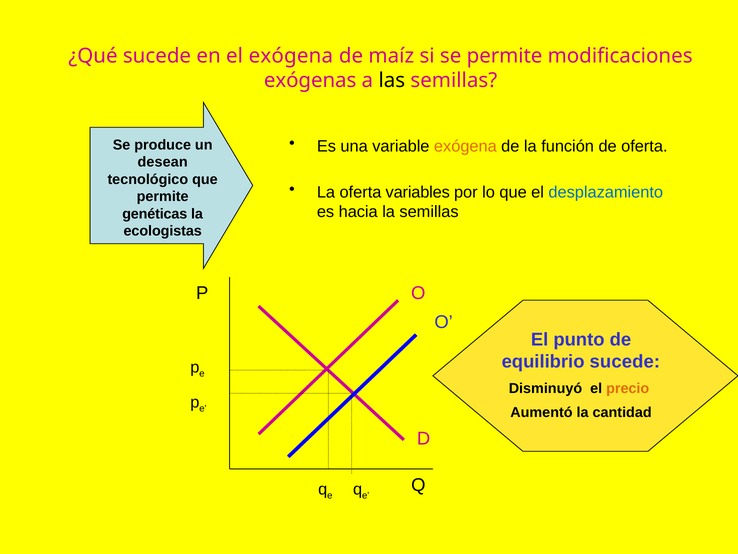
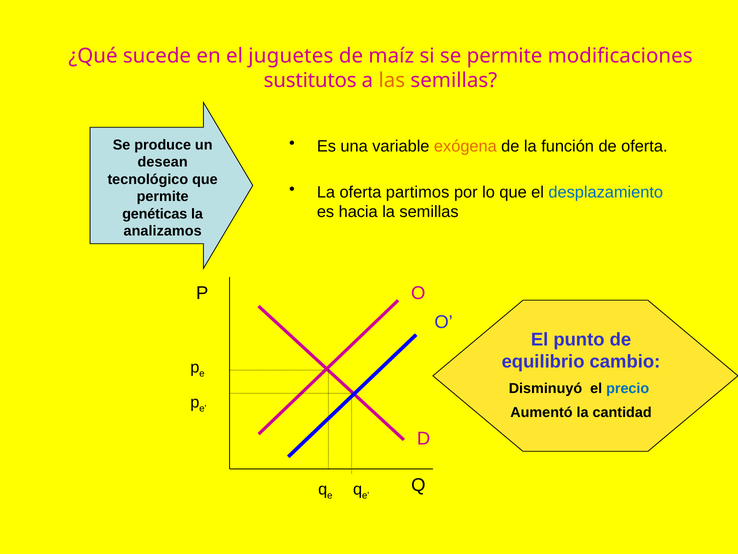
el exógena: exógena -> juguetes
exógenas: exógenas -> sustitutos
las colour: black -> orange
variables: variables -> partimos
ecologistas: ecologistas -> analizamos
equilibrio sucede: sucede -> cambio
precio colour: orange -> blue
